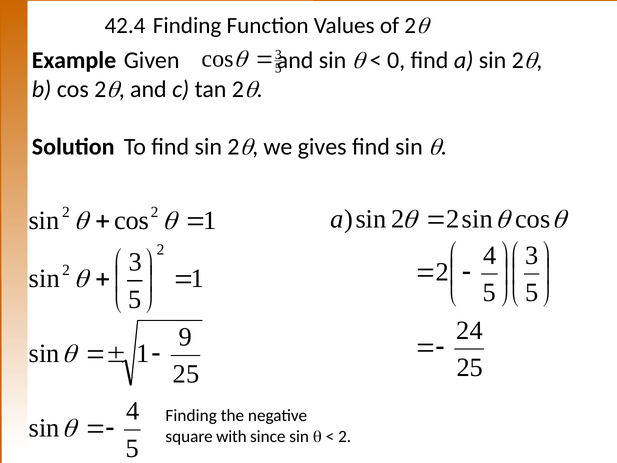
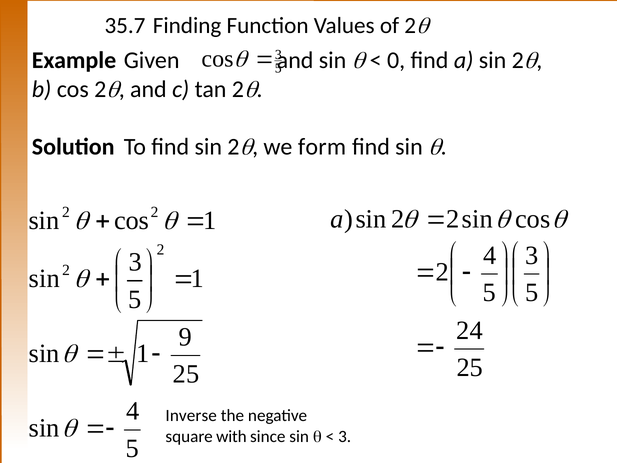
42.4: 42.4 -> 35.7
gives: gives -> form
Finding at (191, 416): Finding -> Inverse
2 at (345, 436): 2 -> 3
